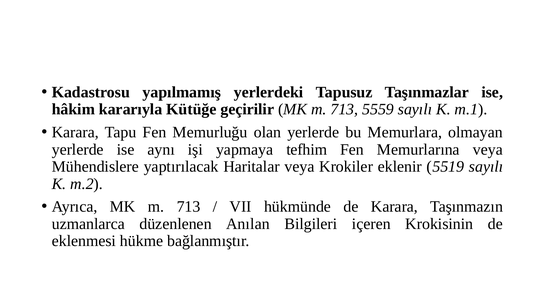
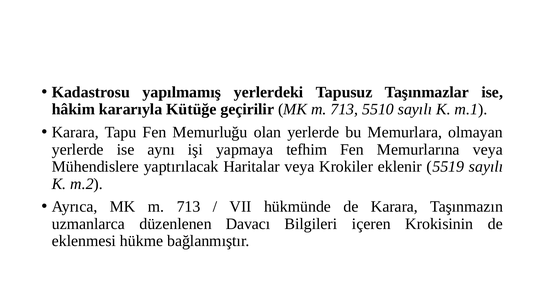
5559: 5559 -> 5510
Anılan: Anılan -> Davacı
